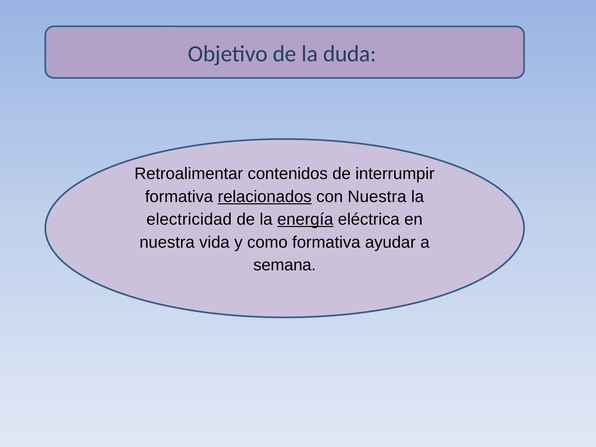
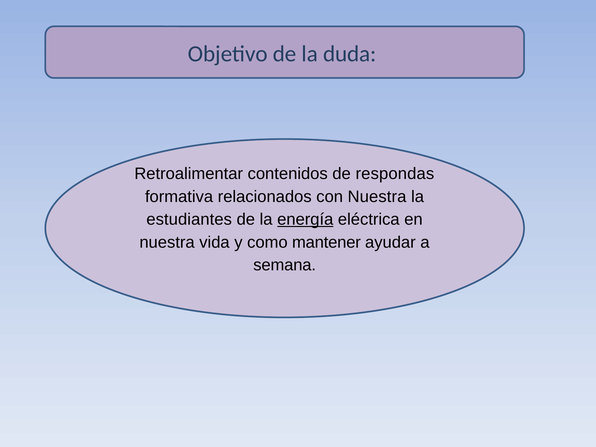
interrumpir: interrumpir -> respondas
relacionados underline: present -> none
electricidad: electricidad -> estudiantes
como formativa: formativa -> mantener
